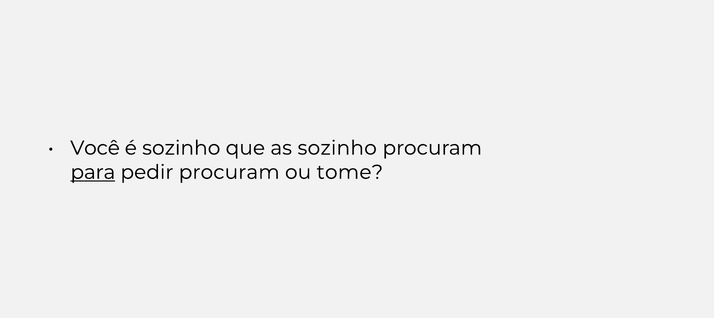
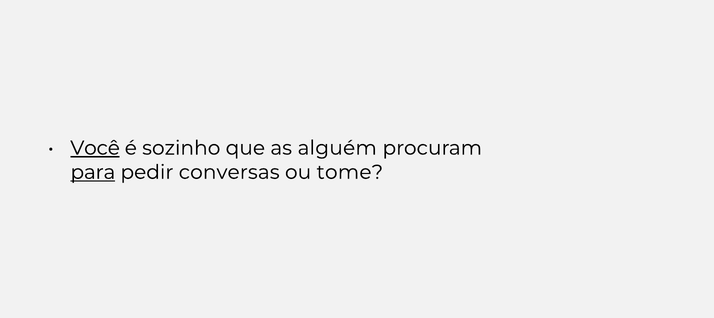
Você underline: none -> present
as sozinho: sozinho -> alguém
pedir procuram: procuram -> conversas
